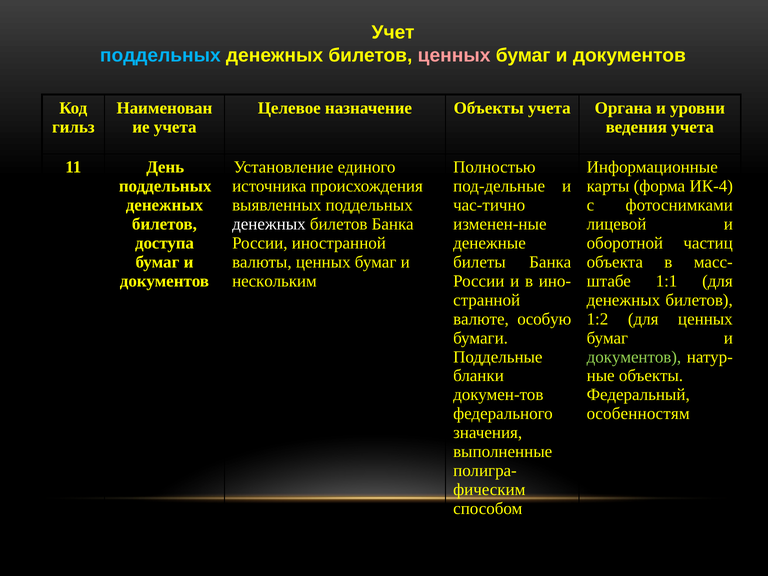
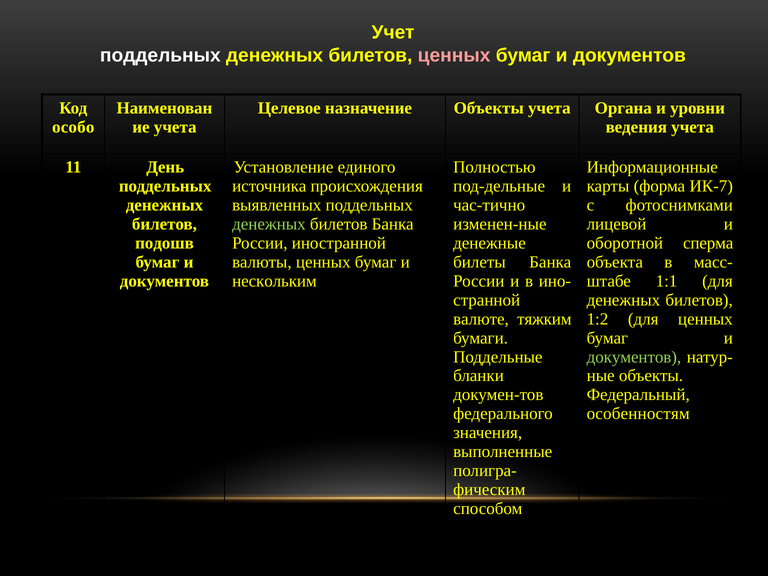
поддельных at (160, 56) colour: light blue -> white
гильз: гильз -> особо
ИК-4: ИК-4 -> ИК-7
денежных at (269, 224) colour: white -> light green
доступа: доступа -> подошв
частиц: частиц -> сперма
особую: особую -> тяжким
